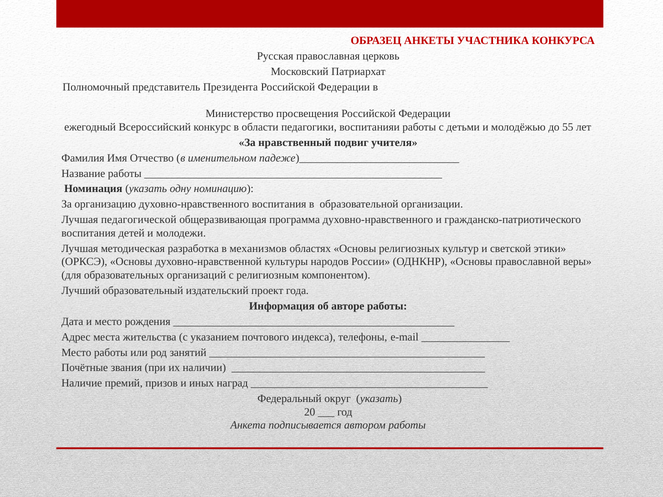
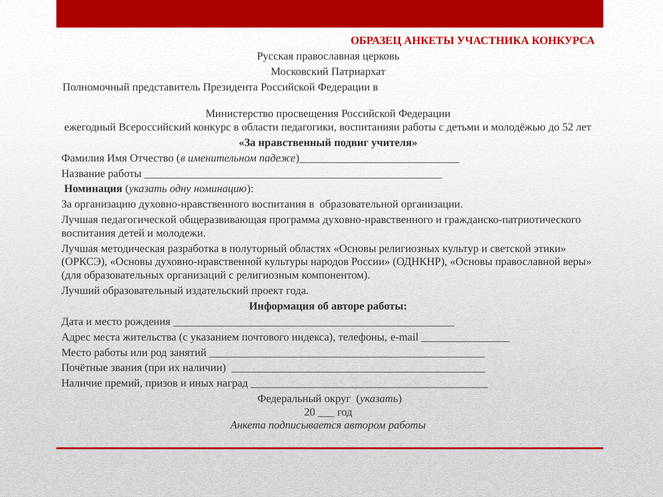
55: 55 -> 52
механизмов: механизмов -> полуторный
